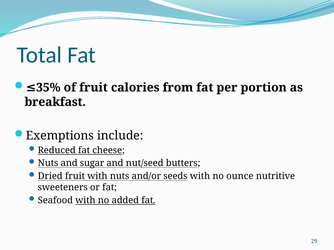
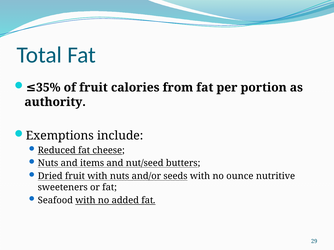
breakfast: breakfast -> authority
sugar: sugar -> items
